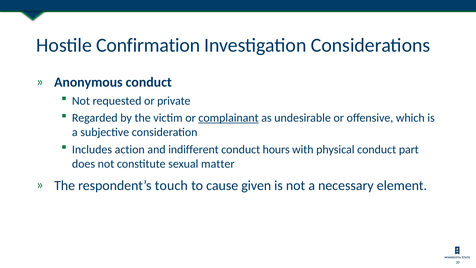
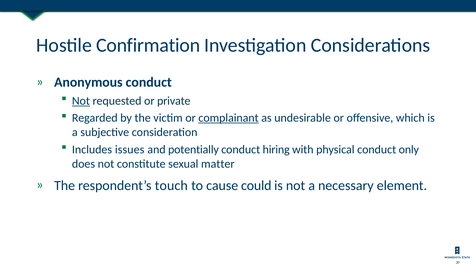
Not at (81, 101) underline: none -> present
action: action -> issues
indifferent: indifferent -> potentially
hours: hours -> hiring
part: part -> only
given: given -> could
